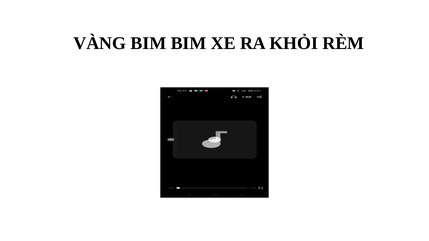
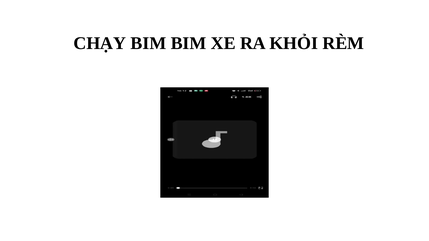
VÀNG: VÀNG -> CHẠY
